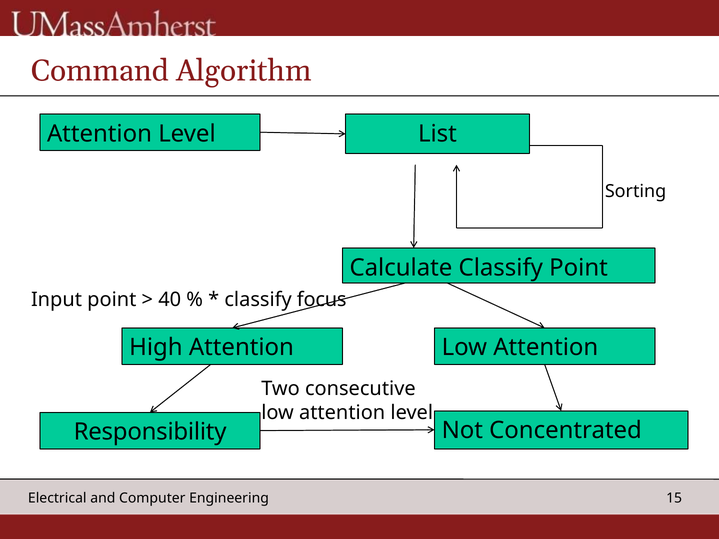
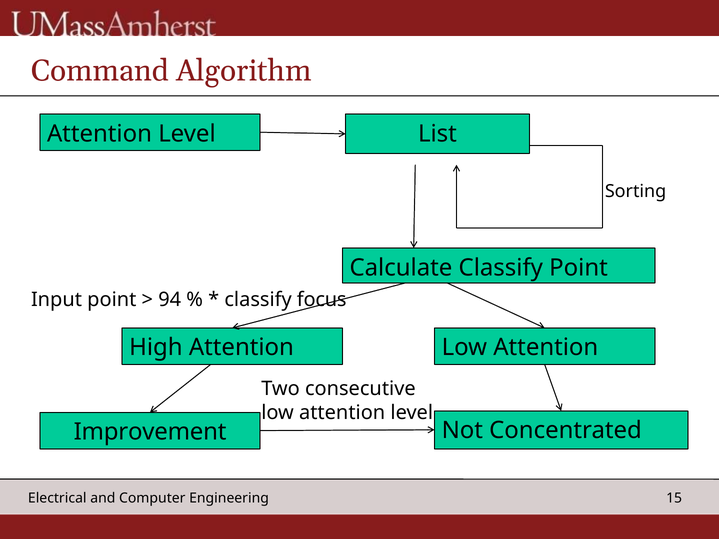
40: 40 -> 94
Responsibility: Responsibility -> Improvement
